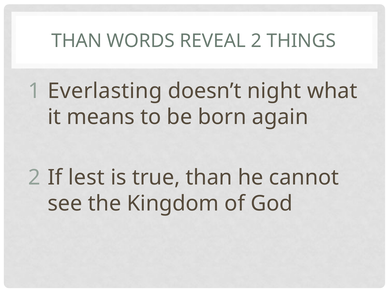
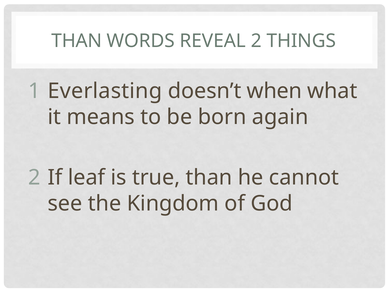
night: night -> when
lest: lest -> leaf
